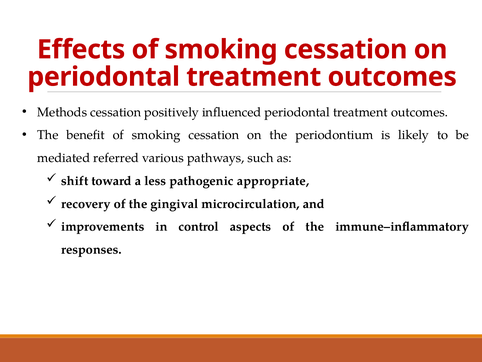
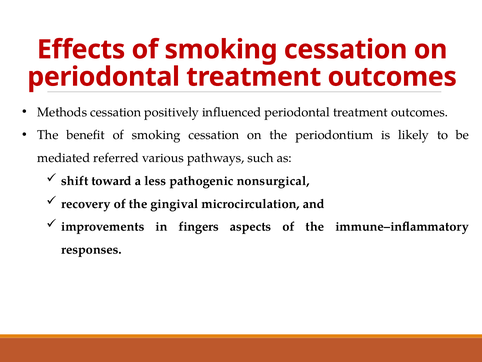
appropriate: appropriate -> nonsurgical
control: control -> fingers
